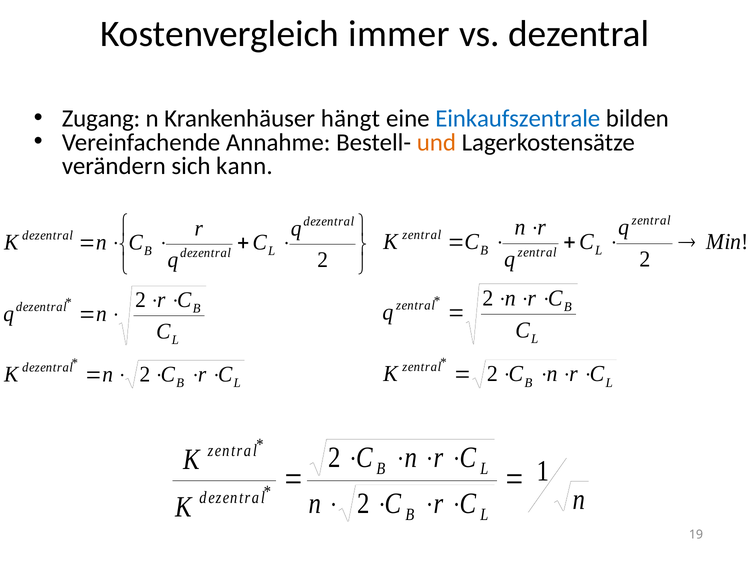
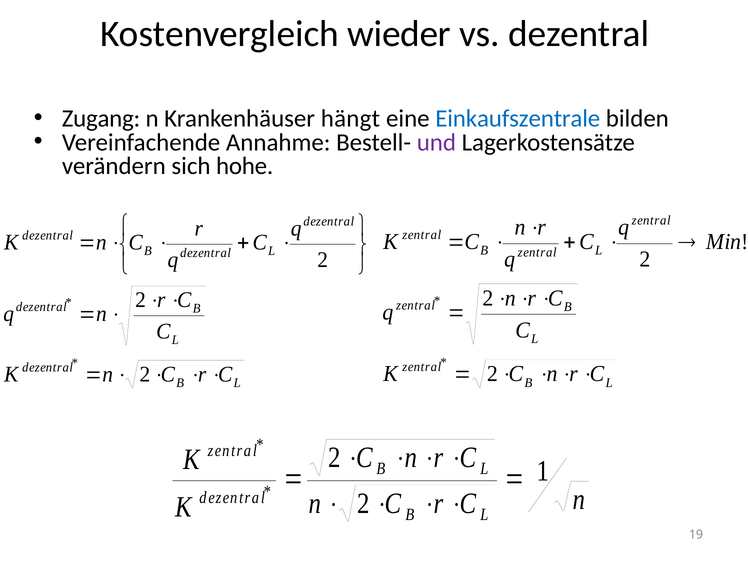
immer: immer -> wieder
und colour: orange -> purple
kann: kann -> hohe
